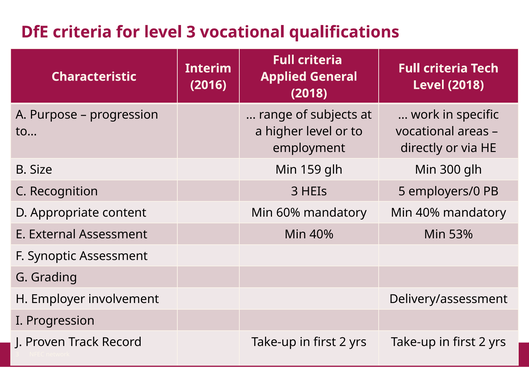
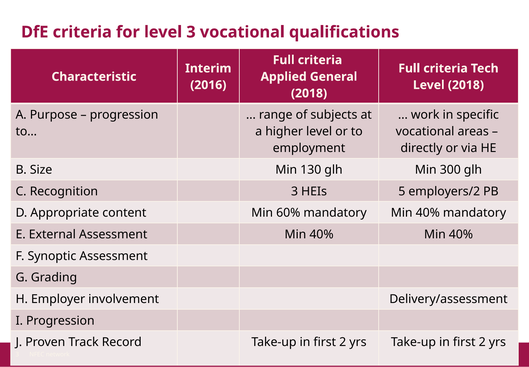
159: 159 -> 130
employers/0: employers/0 -> employers/2
40% Min 53%: 53% -> 40%
